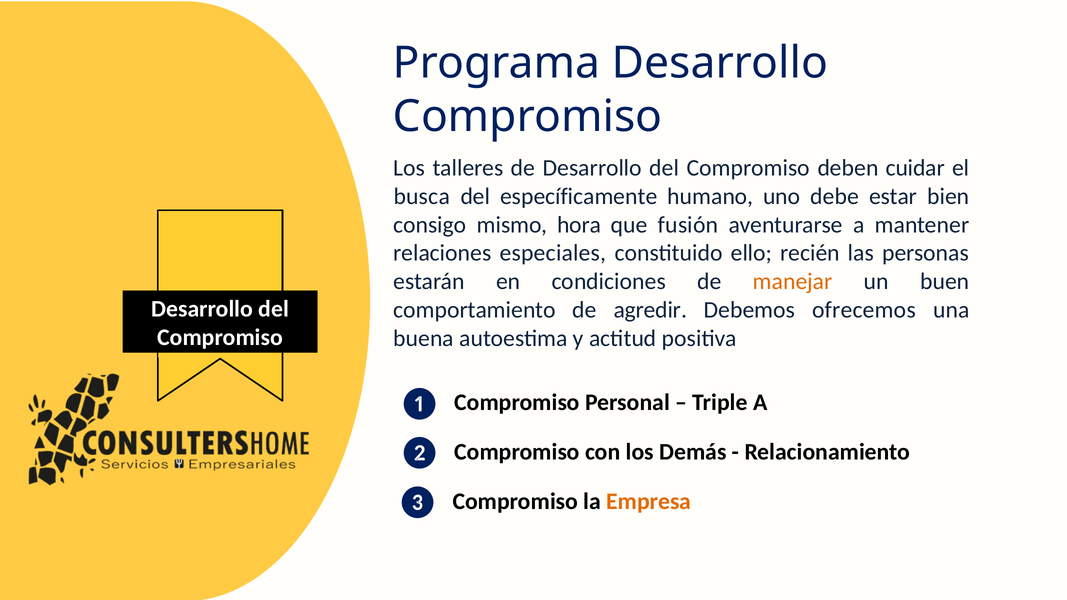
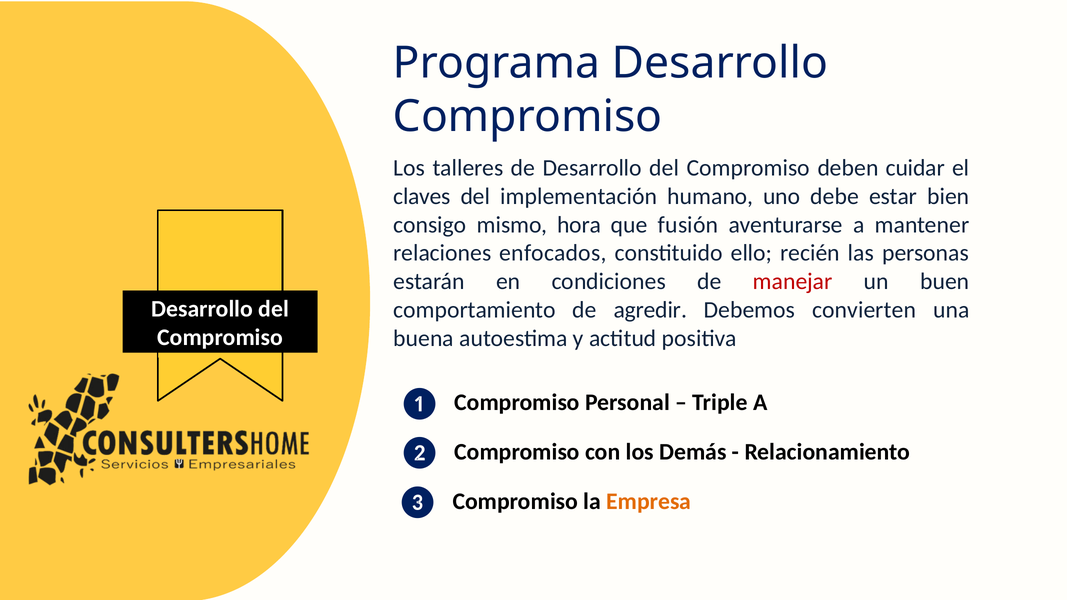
busca: busca -> claves
específicamente: específicamente -> implementación
especiales: especiales -> enfocados
manejar colour: orange -> red
ofrecemos: ofrecemos -> convierten
